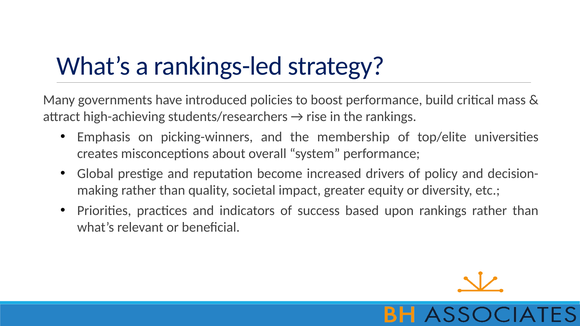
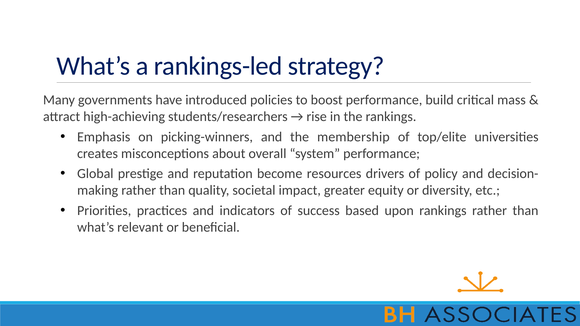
increased: increased -> resources
